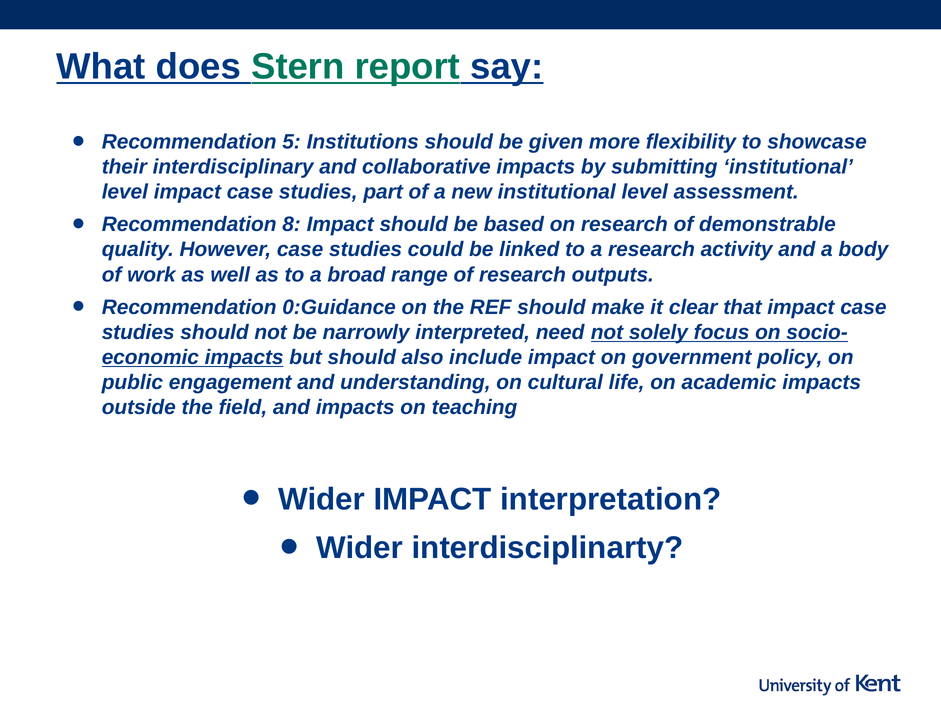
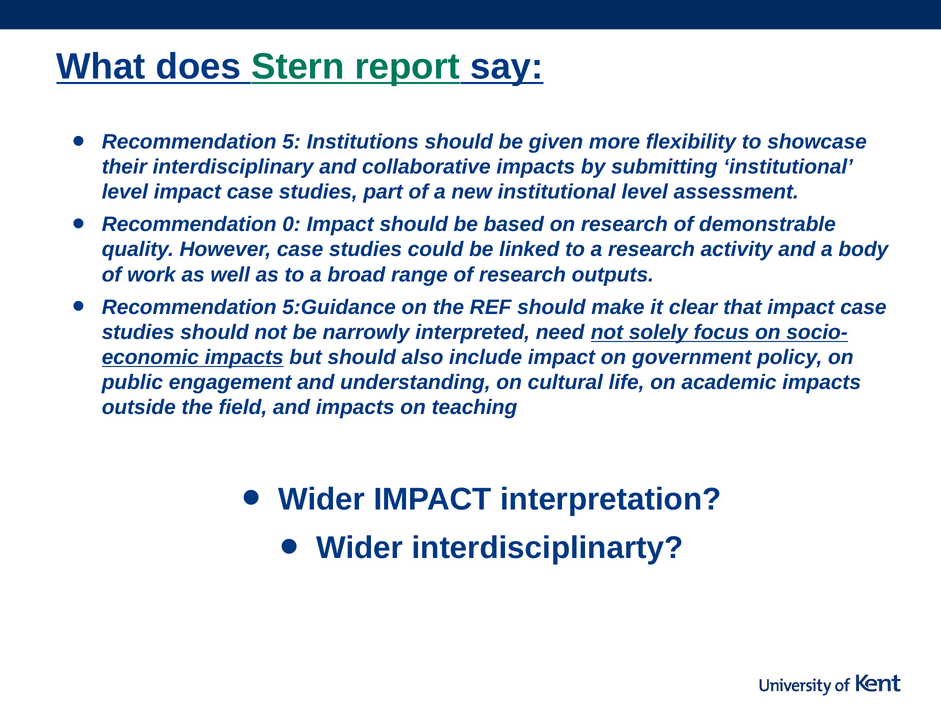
8: 8 -> 0
0:Guidance: 0:Guidance -> 5:Guidance
